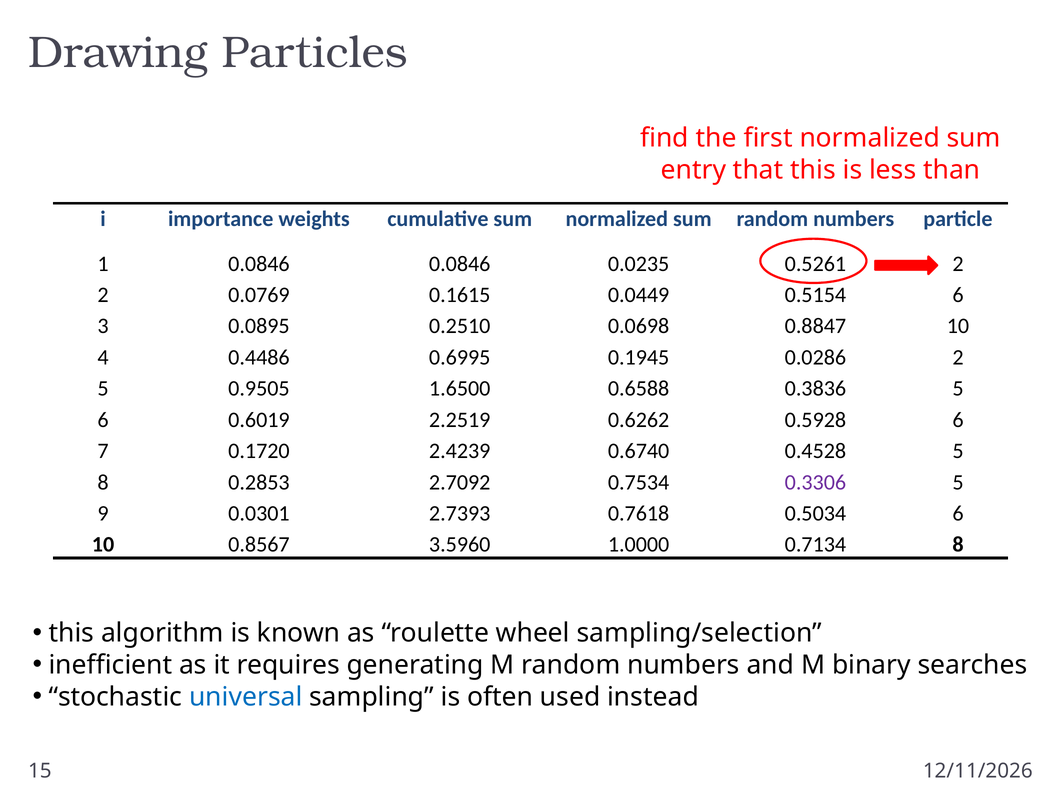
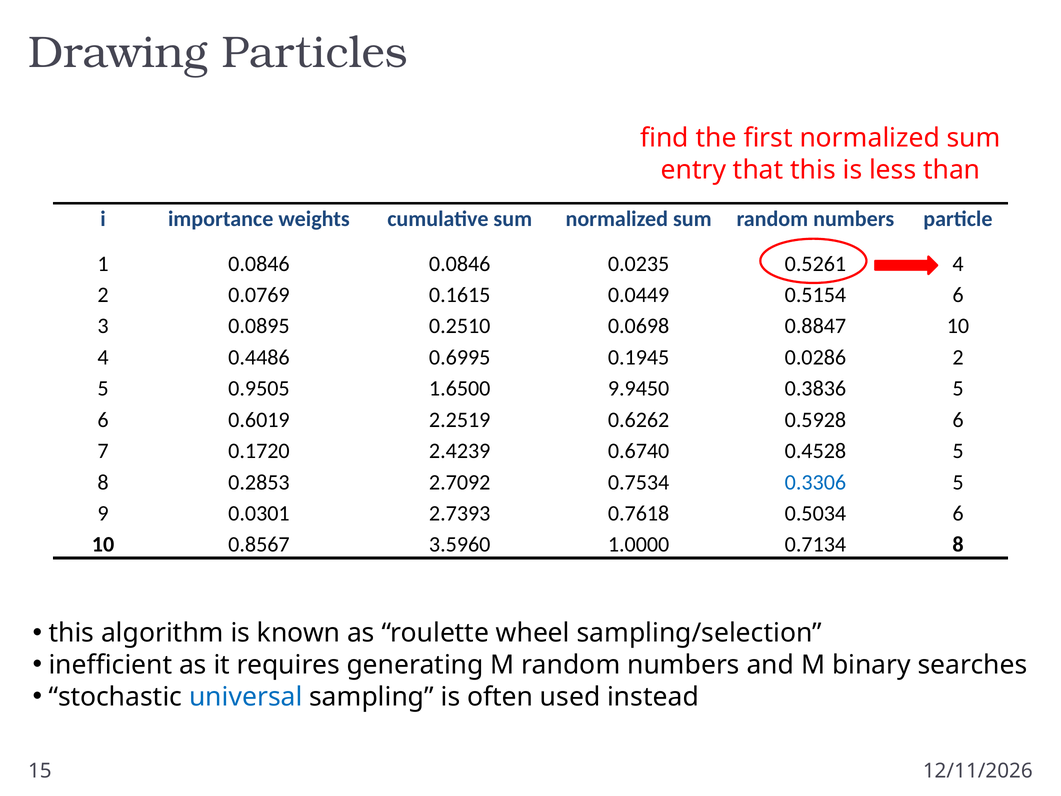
0.5261 2: 2 -> 4
0.6588: 0.6588 -> 9.9450
0.3306 colour: purple -> blue
